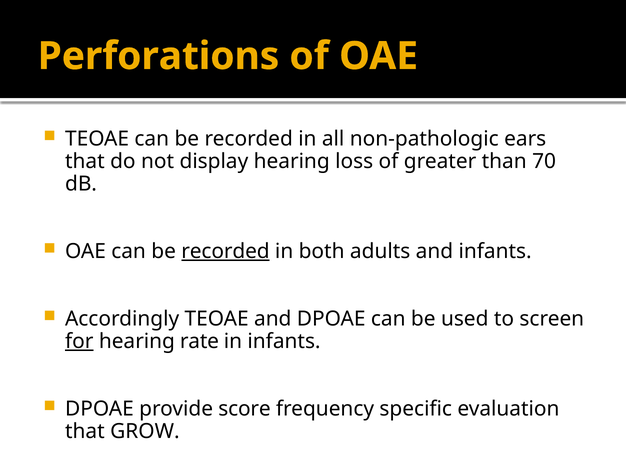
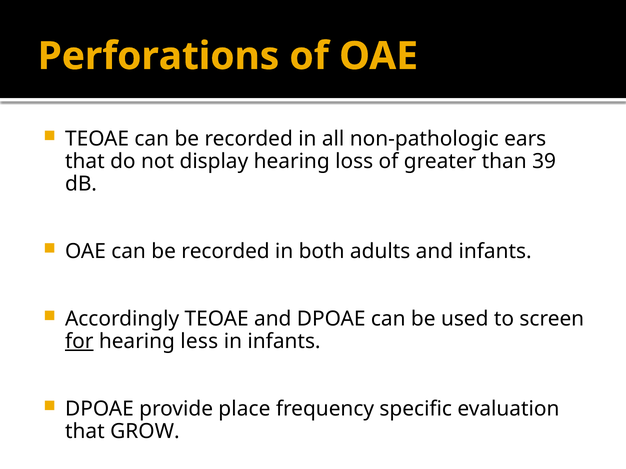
70: 70 -> 39
recorded at (225, 252) underline: present -> none
rate: rate -> less
score: score -> place
